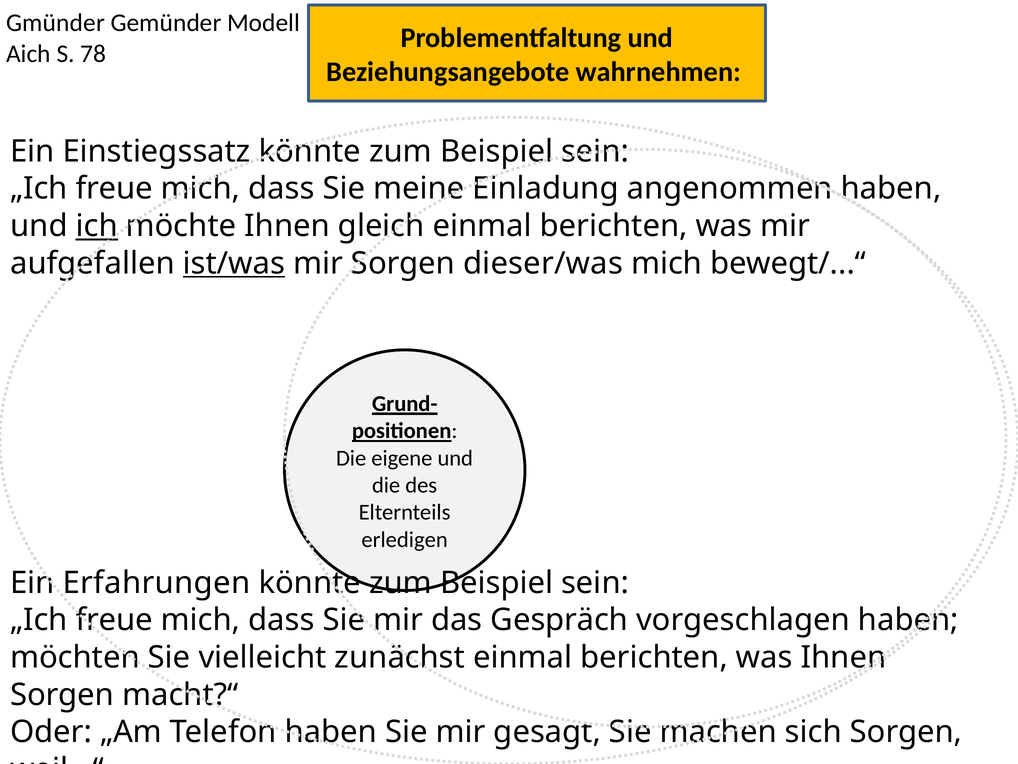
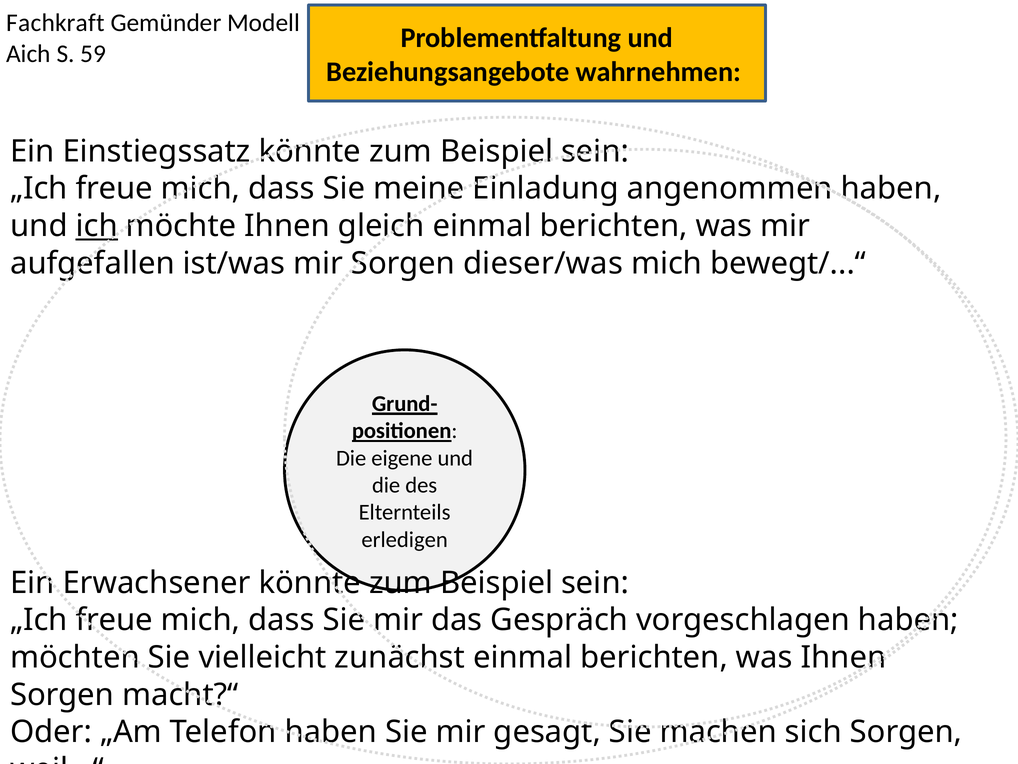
Gmünder: Gmünder -> Fachkraft
78: 78 -> 59
ist/was underline: present -> none
Erfahrungen: Erfahrungen -> Erwachsener
